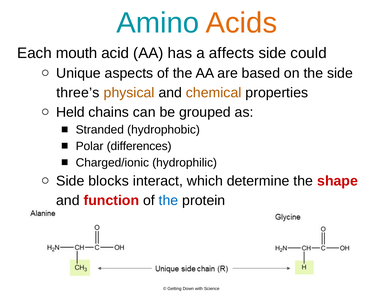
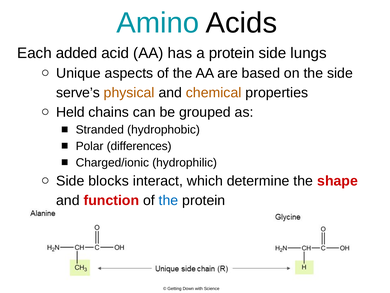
Acids colour: orange -> black
mouth: mouth -> added
a affects: affects -> protein
could: could -> lungs
three’s: three’s -> serve’s
